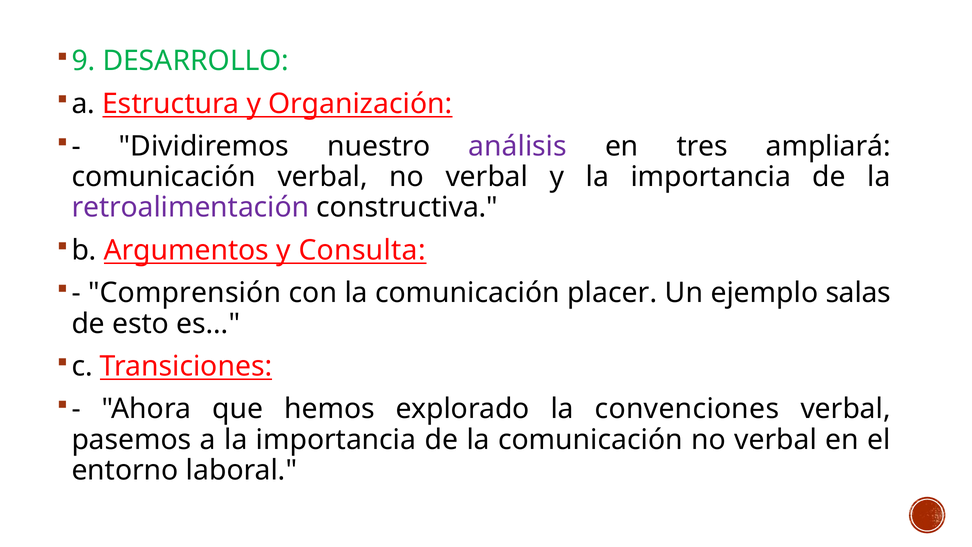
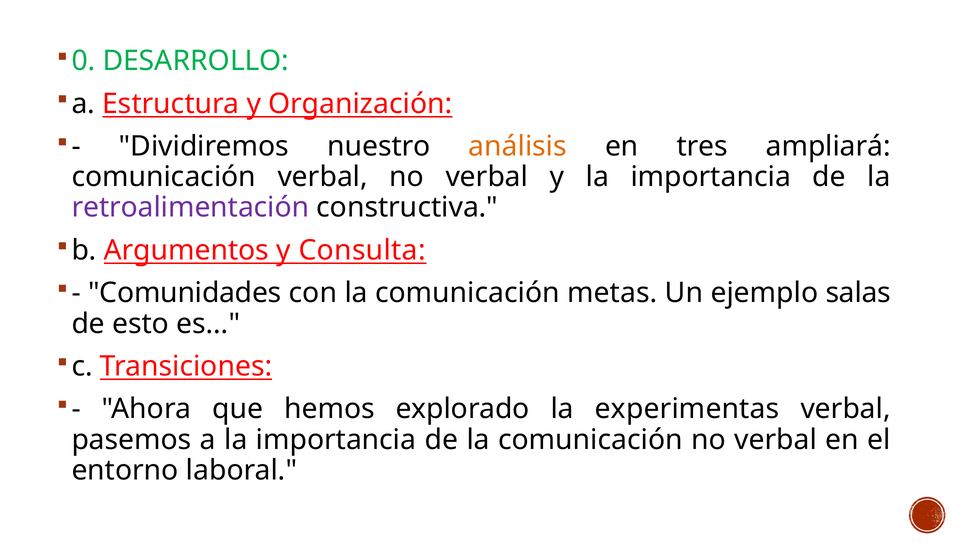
9: 9 -> 0
análisis colour: purple -> orange
Comprensión: Comprensión -> Comunidades
placer: placer -> metas
convenciones: convenciones -> experimentas
